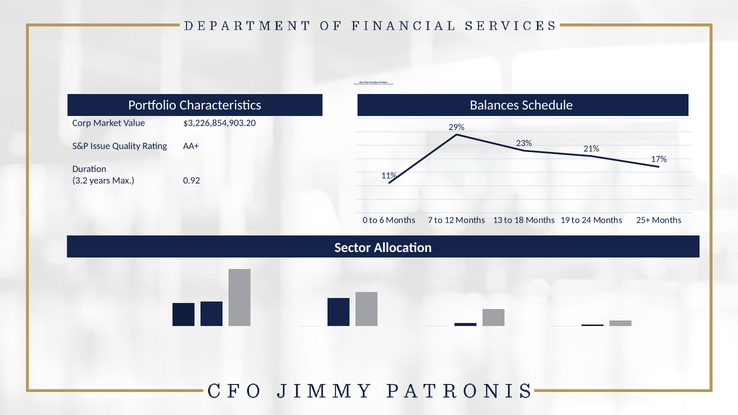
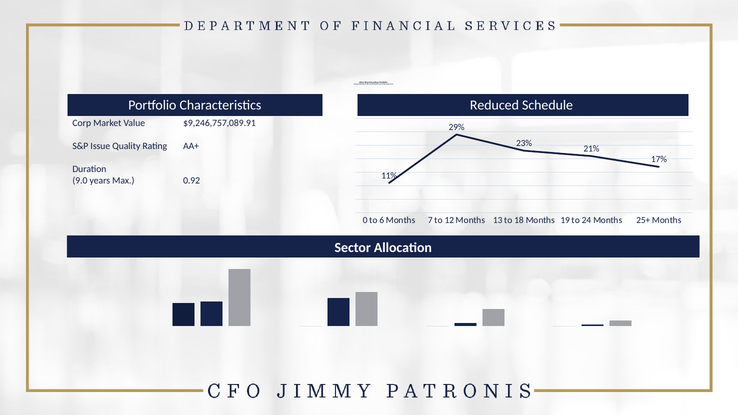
Balances: Balances -> Reduced
$3,226,854,903.20: $3,226,854,903.20 -> $9,246,757,089.91
3.2: 3.2 -> 9.0
